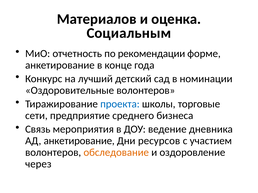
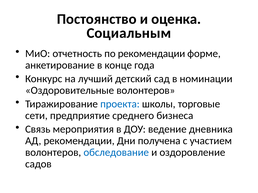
Материалов: Материалов -> Постоянство
АД анкетирование: анкетирование -> рекомендации
ресурсов: ресурсов -> получена
обследование colour: orange -> blue
через: через -> садов
